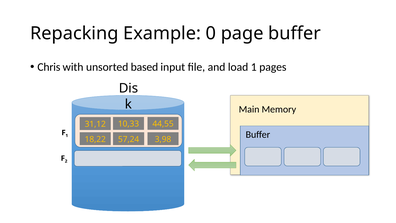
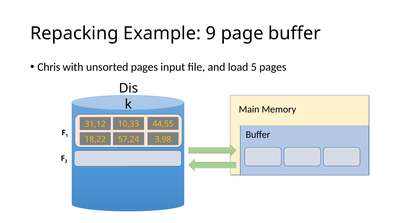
0: 0 -> 9
unsorted based: based -> pages
load 1: 1 -> 5
